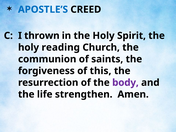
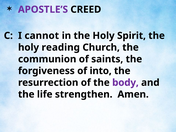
APOSTLE’S colour: blue -> purple
thrown: thrown -> cannot
this: this -> into
